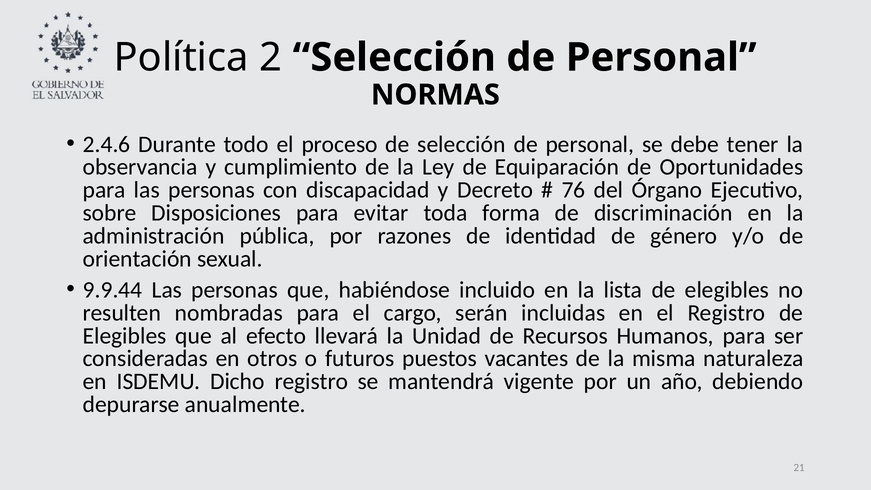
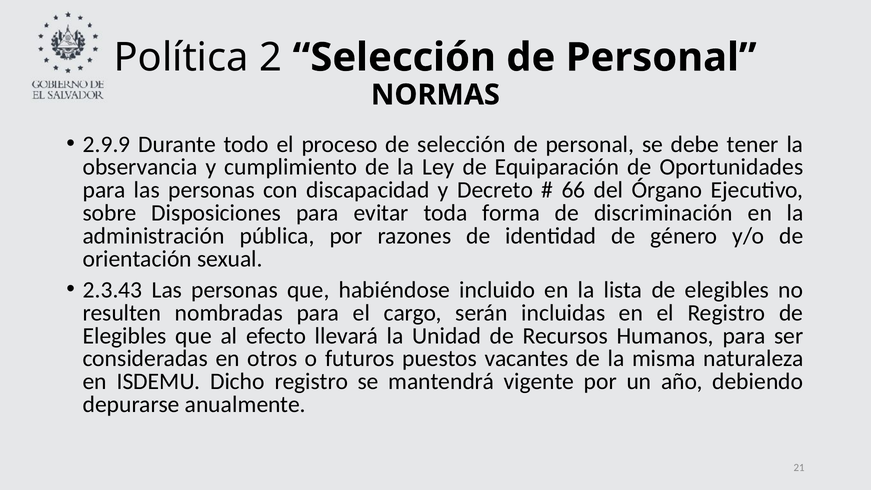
2.4.6: 2.4.6 -> 2.9.9
76: 76 -> 66
9.9.44: 9.9.44 -> 2.3.43
